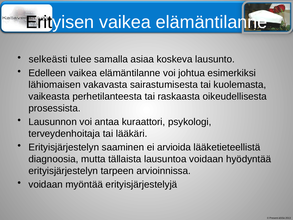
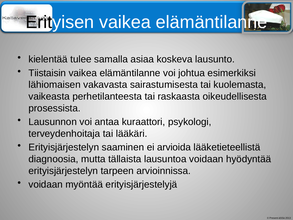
selkeästi: selkeästi -> kielentää
Edelleen: Edelleen -> Tiistaisin
